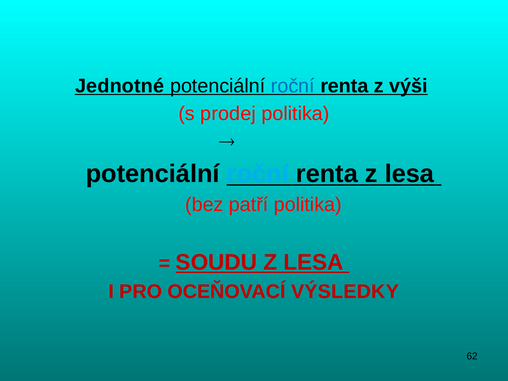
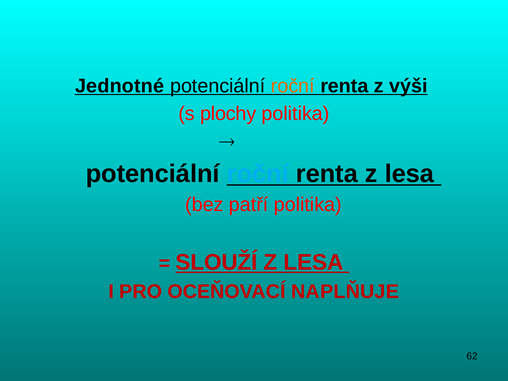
roční at (293, 86) colour: blue -> orange
prodej: prodej -> plochy
SOUDU: SOUDU -> SLOUŽÍ
VÝSLEDKY: VÝSLEDKY -> NAPLŇUJE
